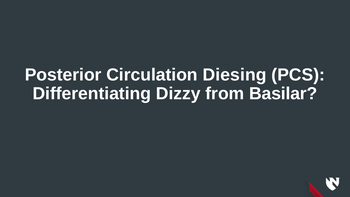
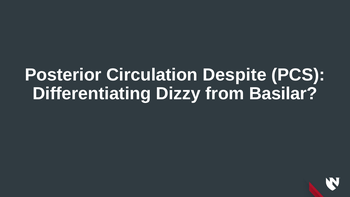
Diesing: Diesing -> Despite
